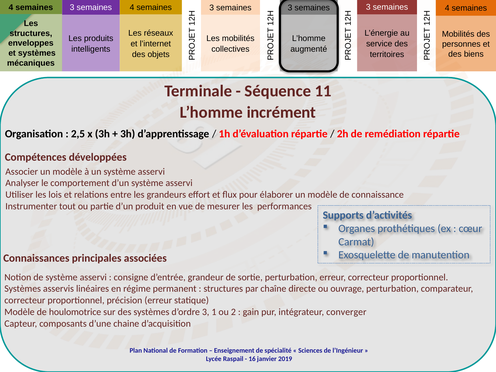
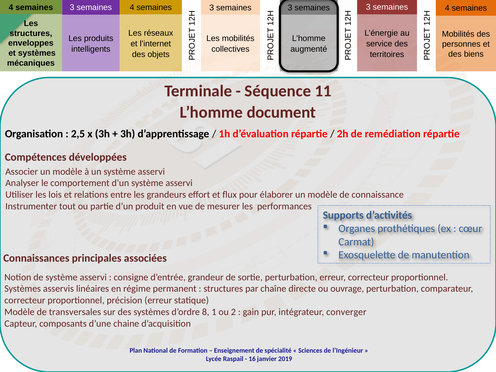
incrément: incrément -> document
houlomotrice: houlomotrice -> transversales
d’ordre 3: 3 -> 8
